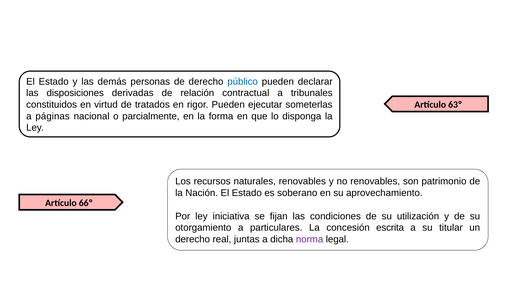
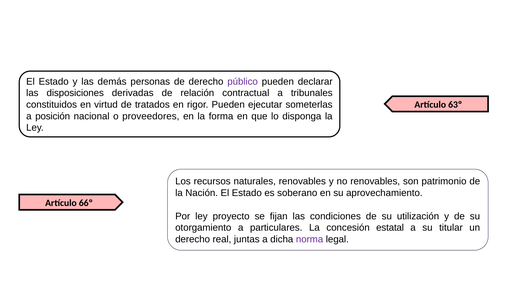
público colour: blue -> purple
páginas: páginas -> posición
parcialmente: parcialmente -> proveedores
iniciativa: iniciativa -> proyecto
escrita: escrita -> estatal
